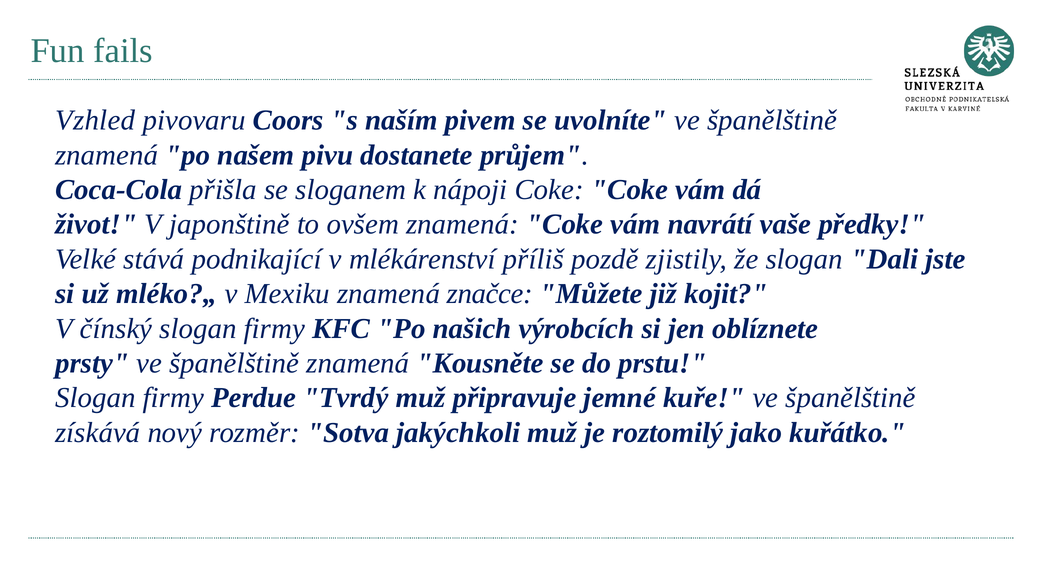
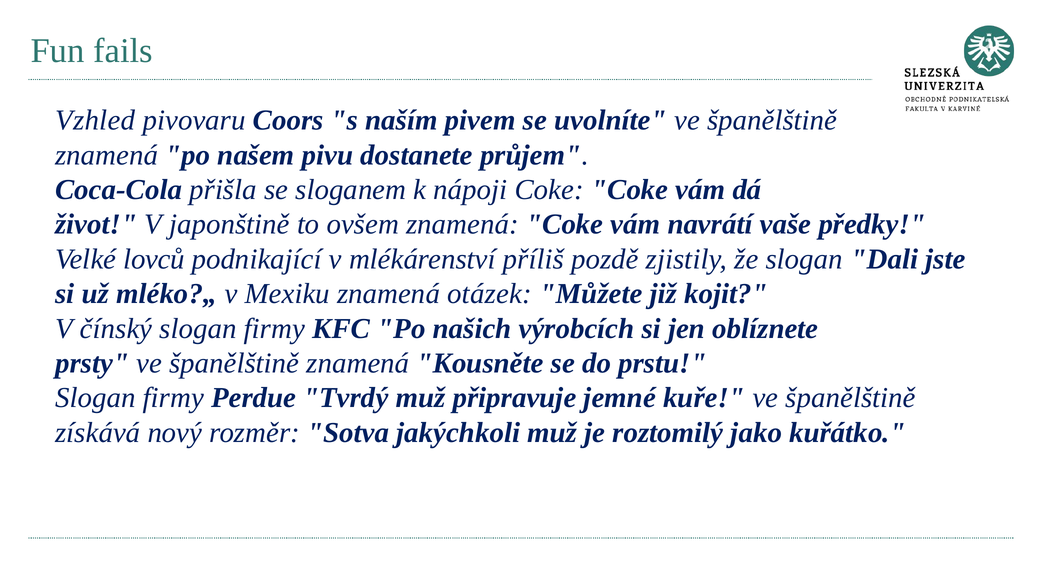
stává: stává -> lovců
značce: značce -> otázek
